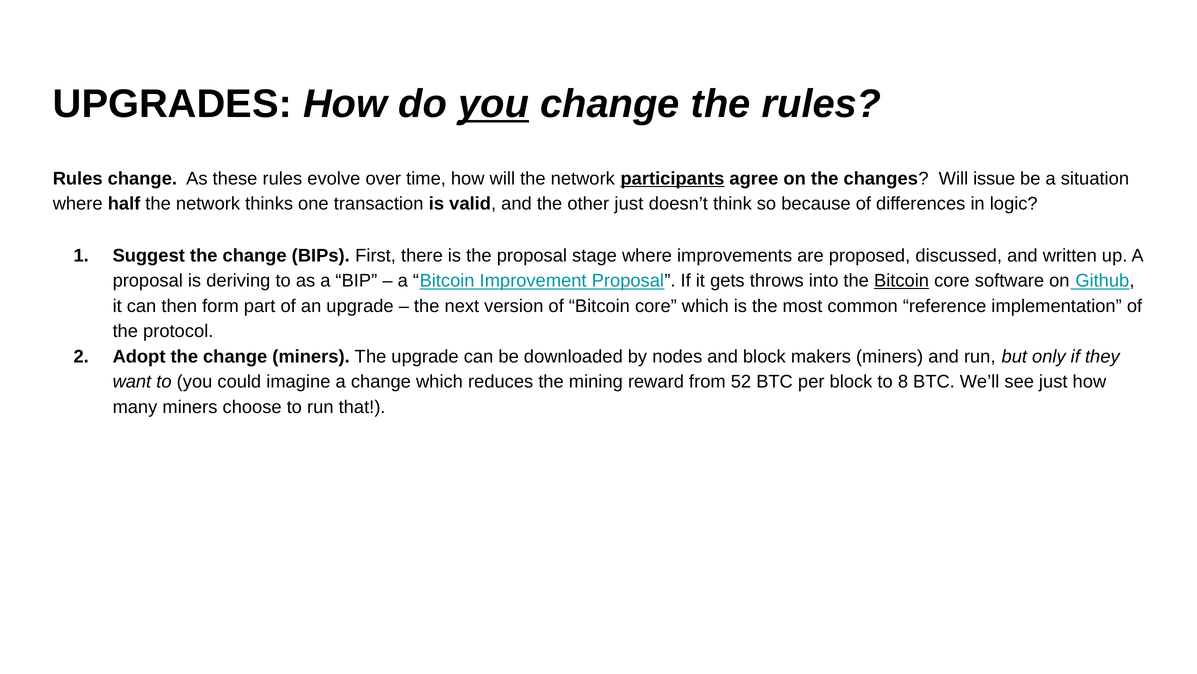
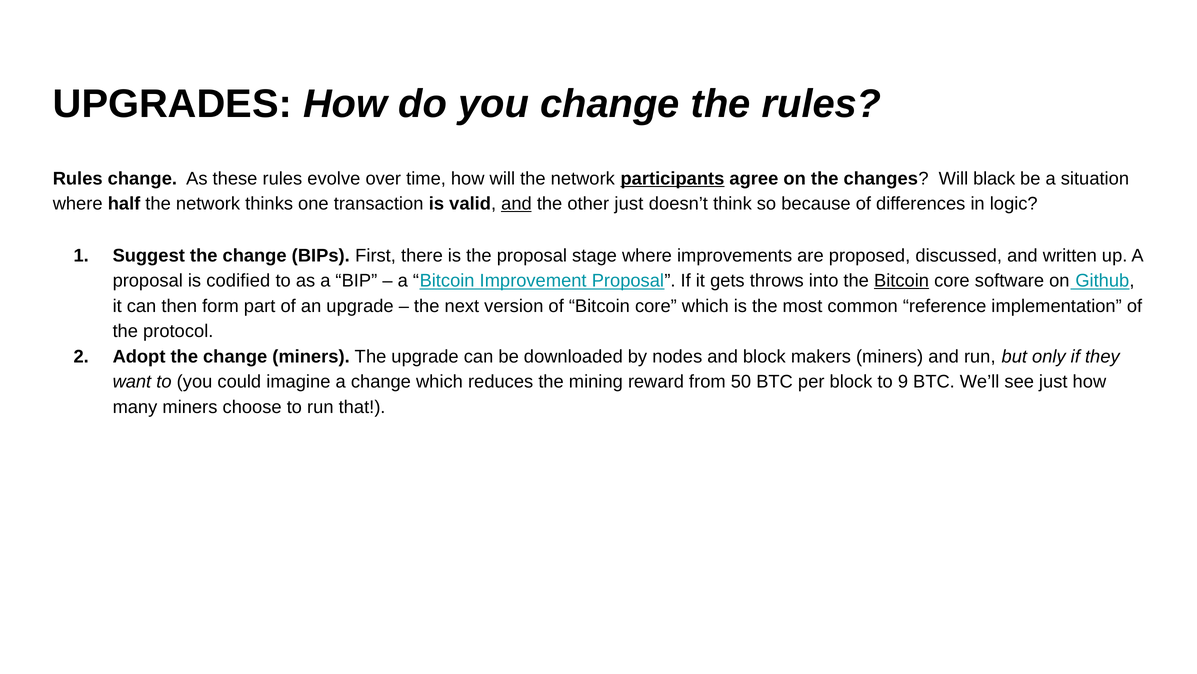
you at (494, 104) underline: present -> none
issue: issue -> black
and at (516, 204) underline: none -> present
deriving: deriving -> codified
52: 52 -> 50
8: 8 -> 9
